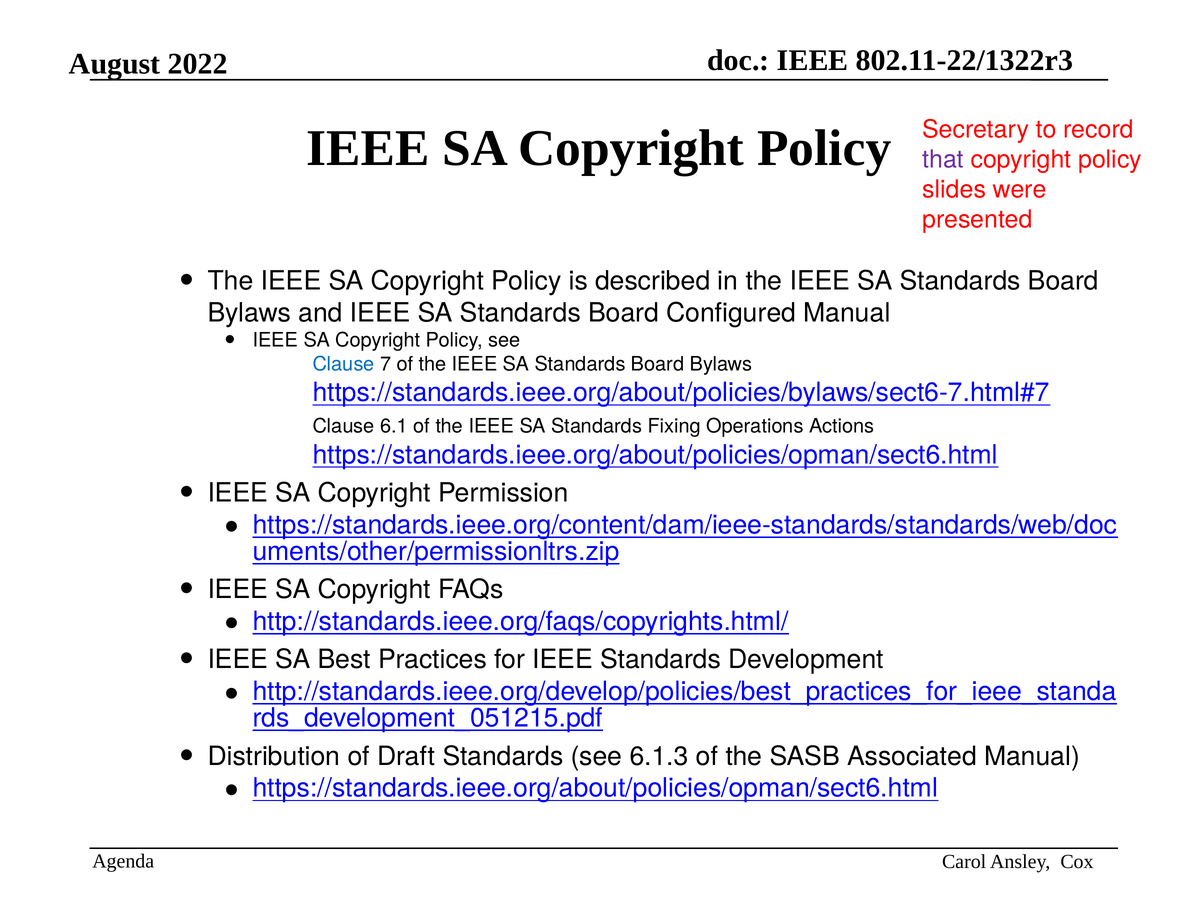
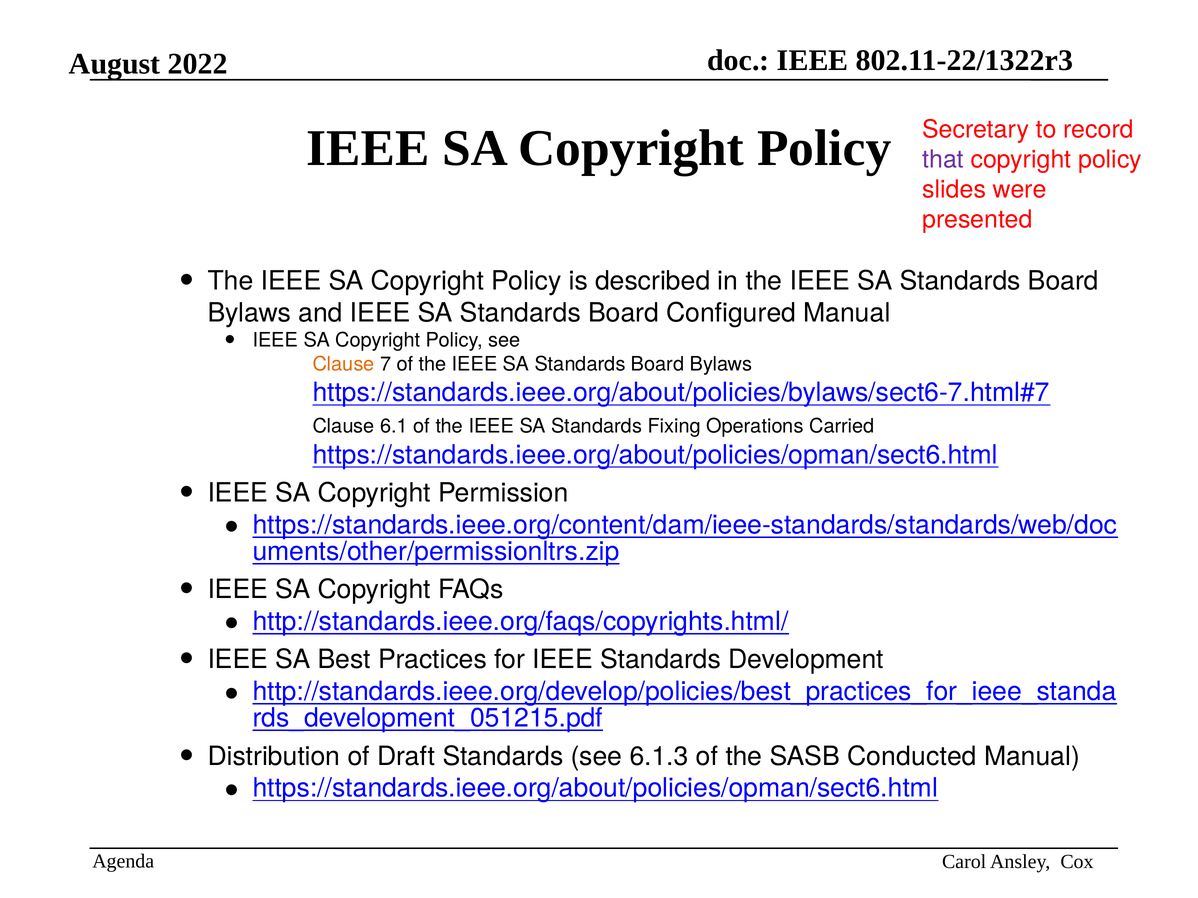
Clause at (344, 365) colour: blue -> orange
Actions: Actions -> Carried
Associated: Associated -> Conducted
